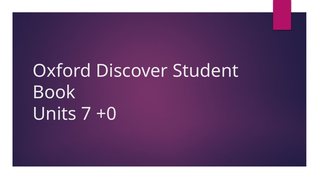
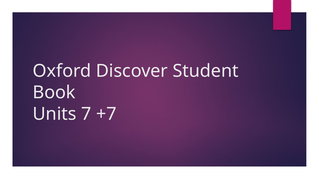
+0: +0 -> +7
